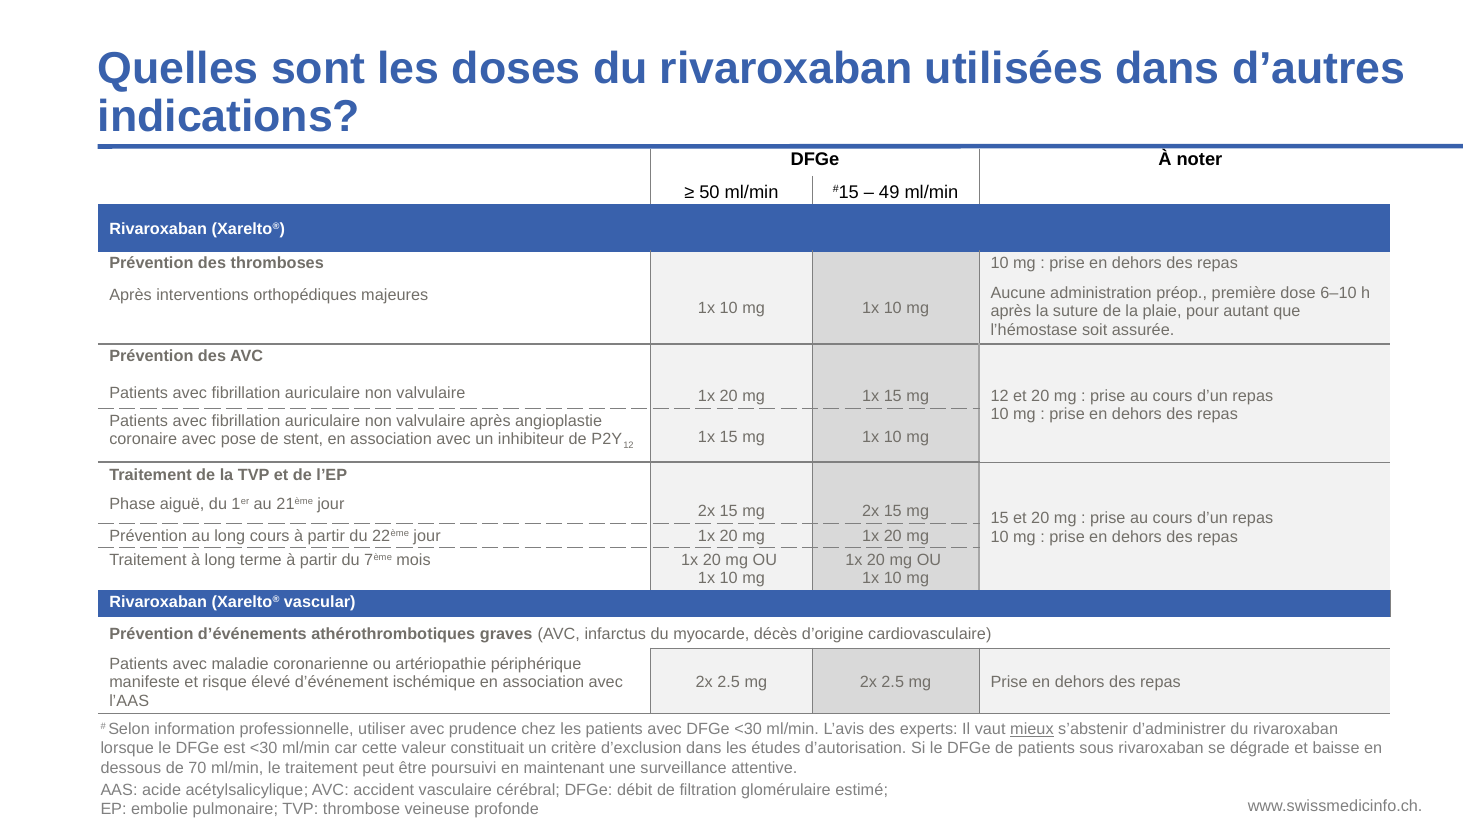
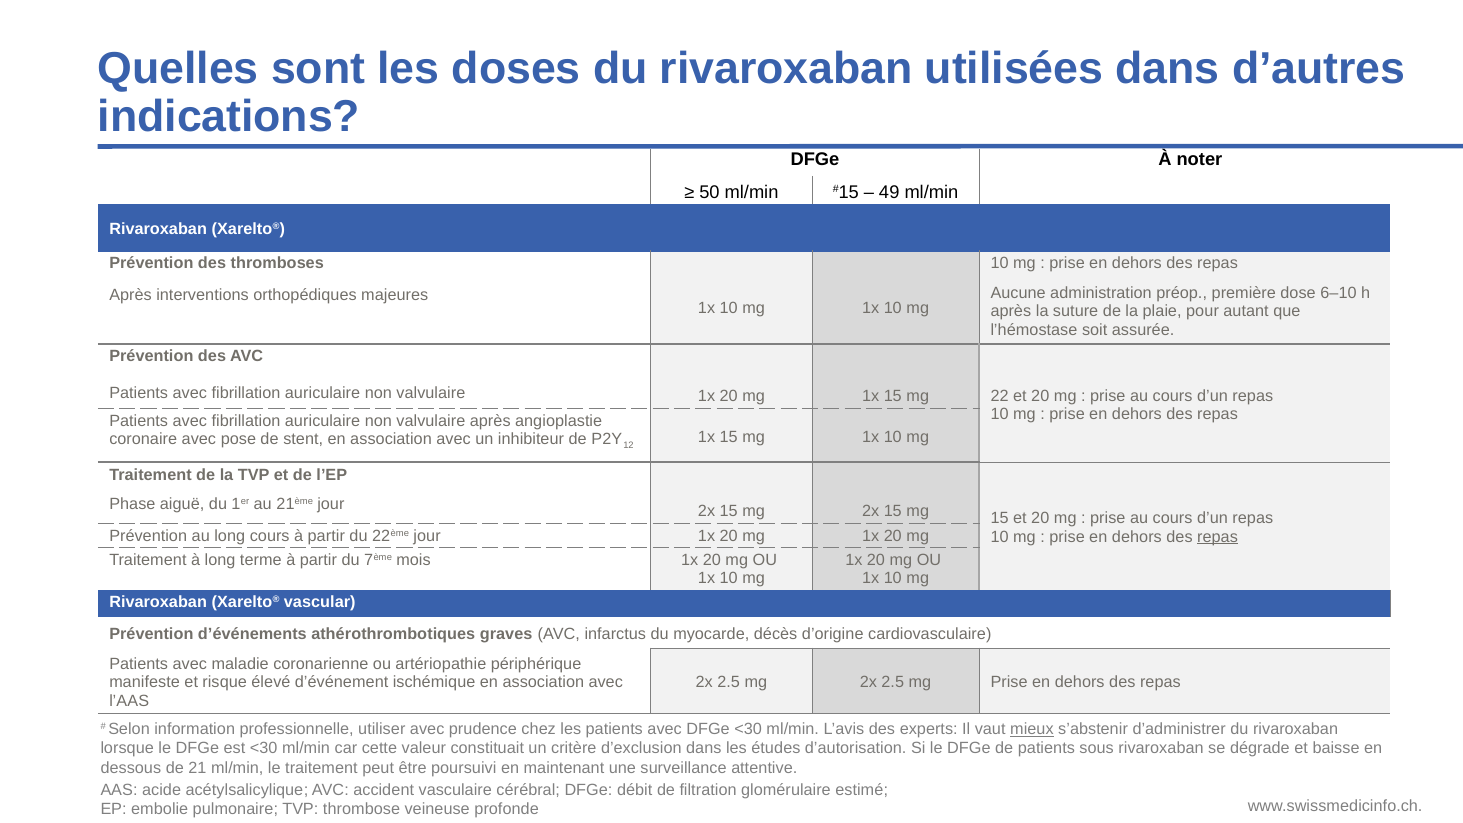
mg 12: 12 -> 22
repas at (1218, 537) underline: none -> present
70: 70 -> 21
